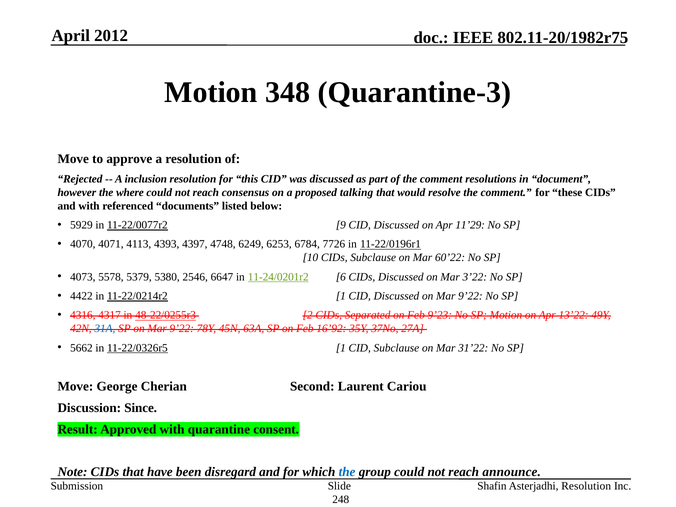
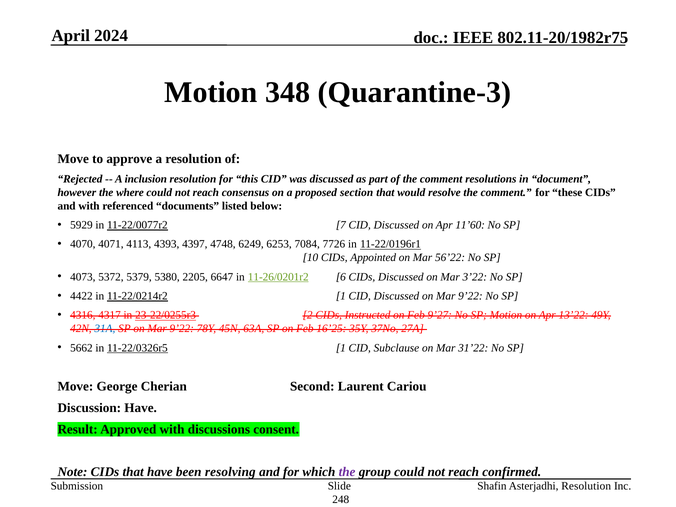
2012: 2012 -> 2024
talking: talking -> section
9: 9 -> 7
11’29: 11’29 -> 11’60
6784: 6784 -> 7084
CIDs Subclause: Subclause -> Appointed
60’22: 60’22 -> 56’22
5578: 5578 -> 5372
2546: 2546 -> 2205
11-24/0201r2: 11-24/0201r2 -> 11-26/0201r2
48-22/0255r3: 48-22/0255r3 -> 23-22/0255r3
Separated: Separated -> Instructed
9’23: 9’23 -> 9’27
16’92: 16’92 -> 16’25
Discussion Since: Since -> Have
quarantine: quarantine -> discussions
disregard: disregard -> resolving
the at (347, 472) colour: blue -> purple
announce: announce -> confirmed
